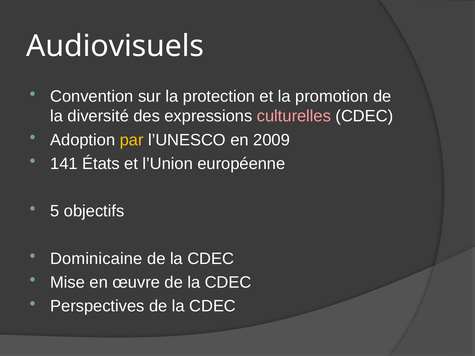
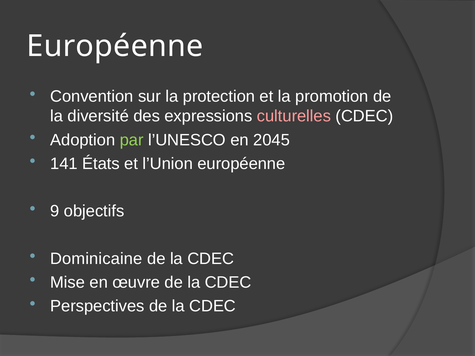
Audiovisuels at (115, 46): Audiovisuels -> Européenne
par colour: yellow -> light green
2009: 2009 -> 2045
5: 5 -> 9
